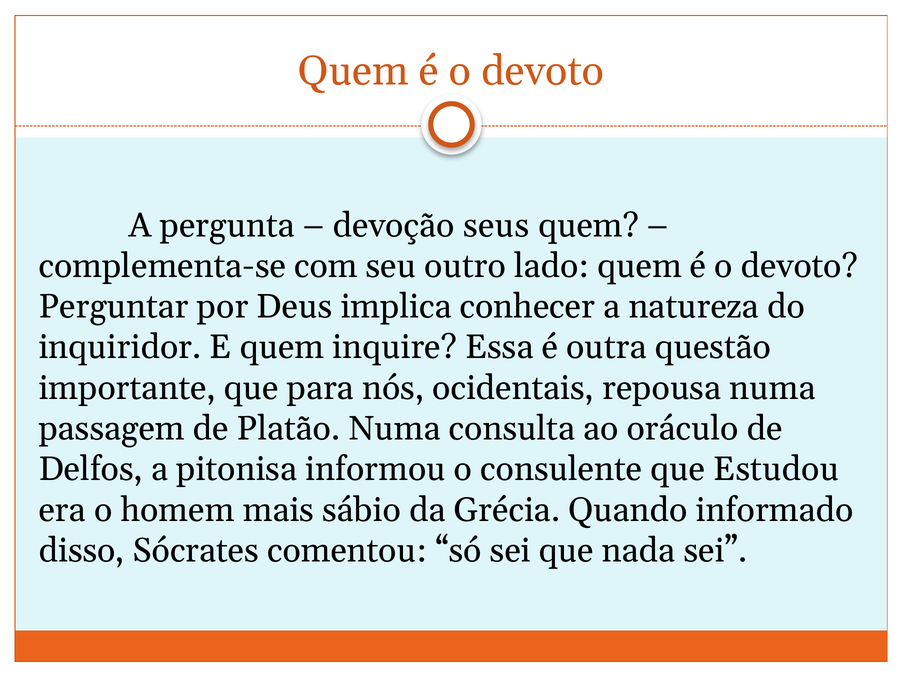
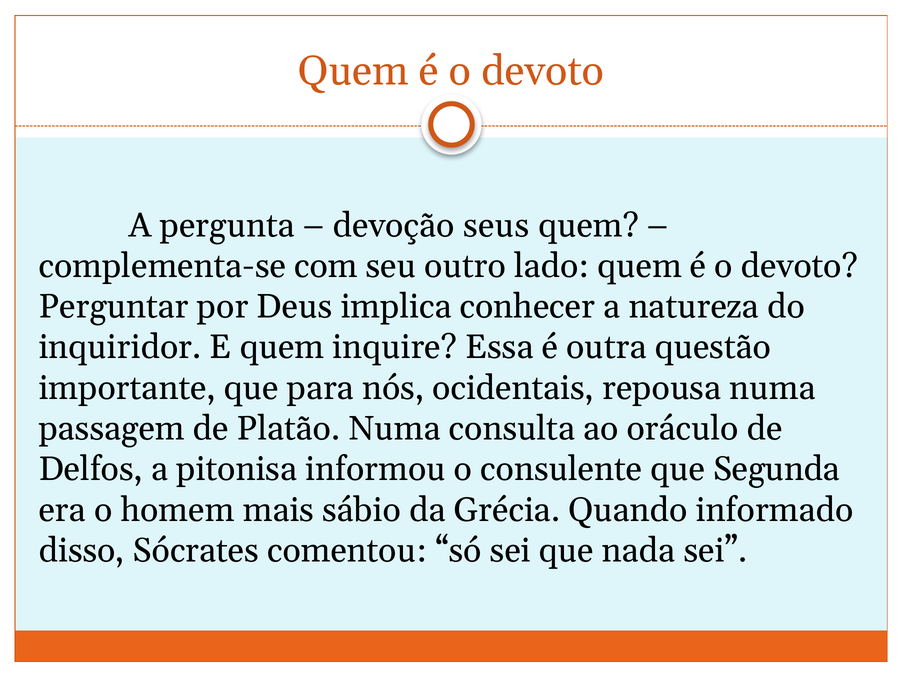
Estudou: Estudou -> Segunda
